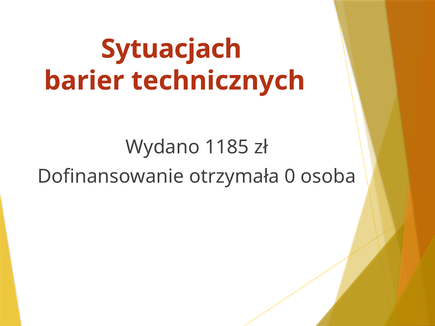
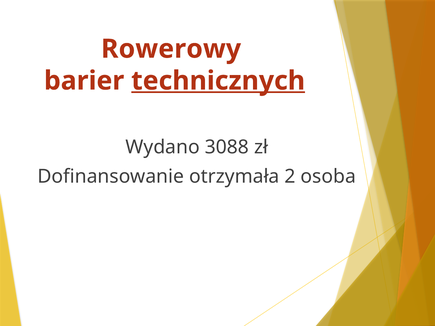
Sytuacjach: Sytuacjach -> Rowerowy
technicznych underline: none -> present
1185: 1185 -> 3088
0: 0 -> 2
